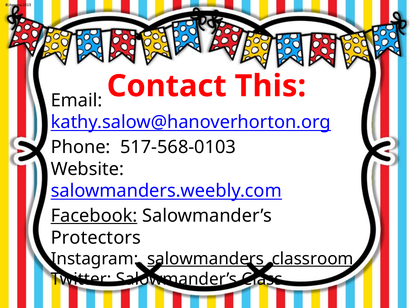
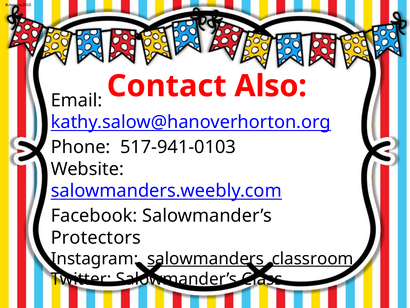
This: This -> Also
517-568-0103: 517-568-0103 -> 517-941-0103
Facebook underline: present -> none
